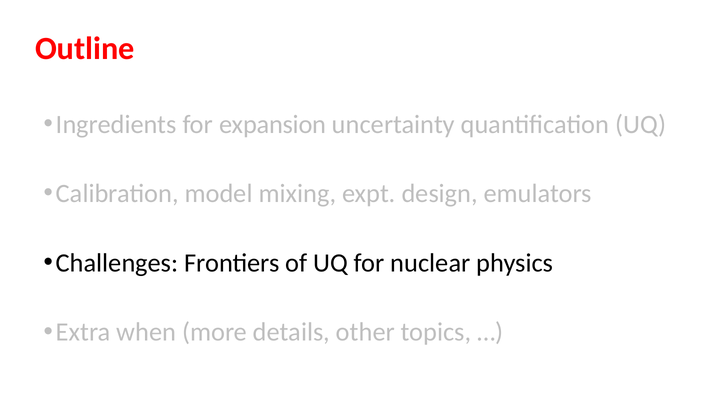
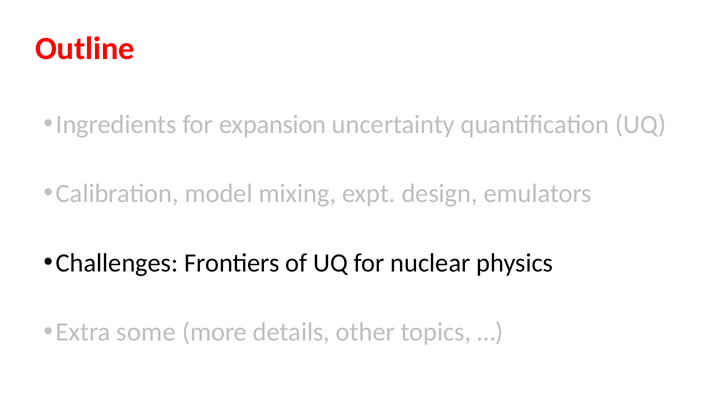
when: when -> some
